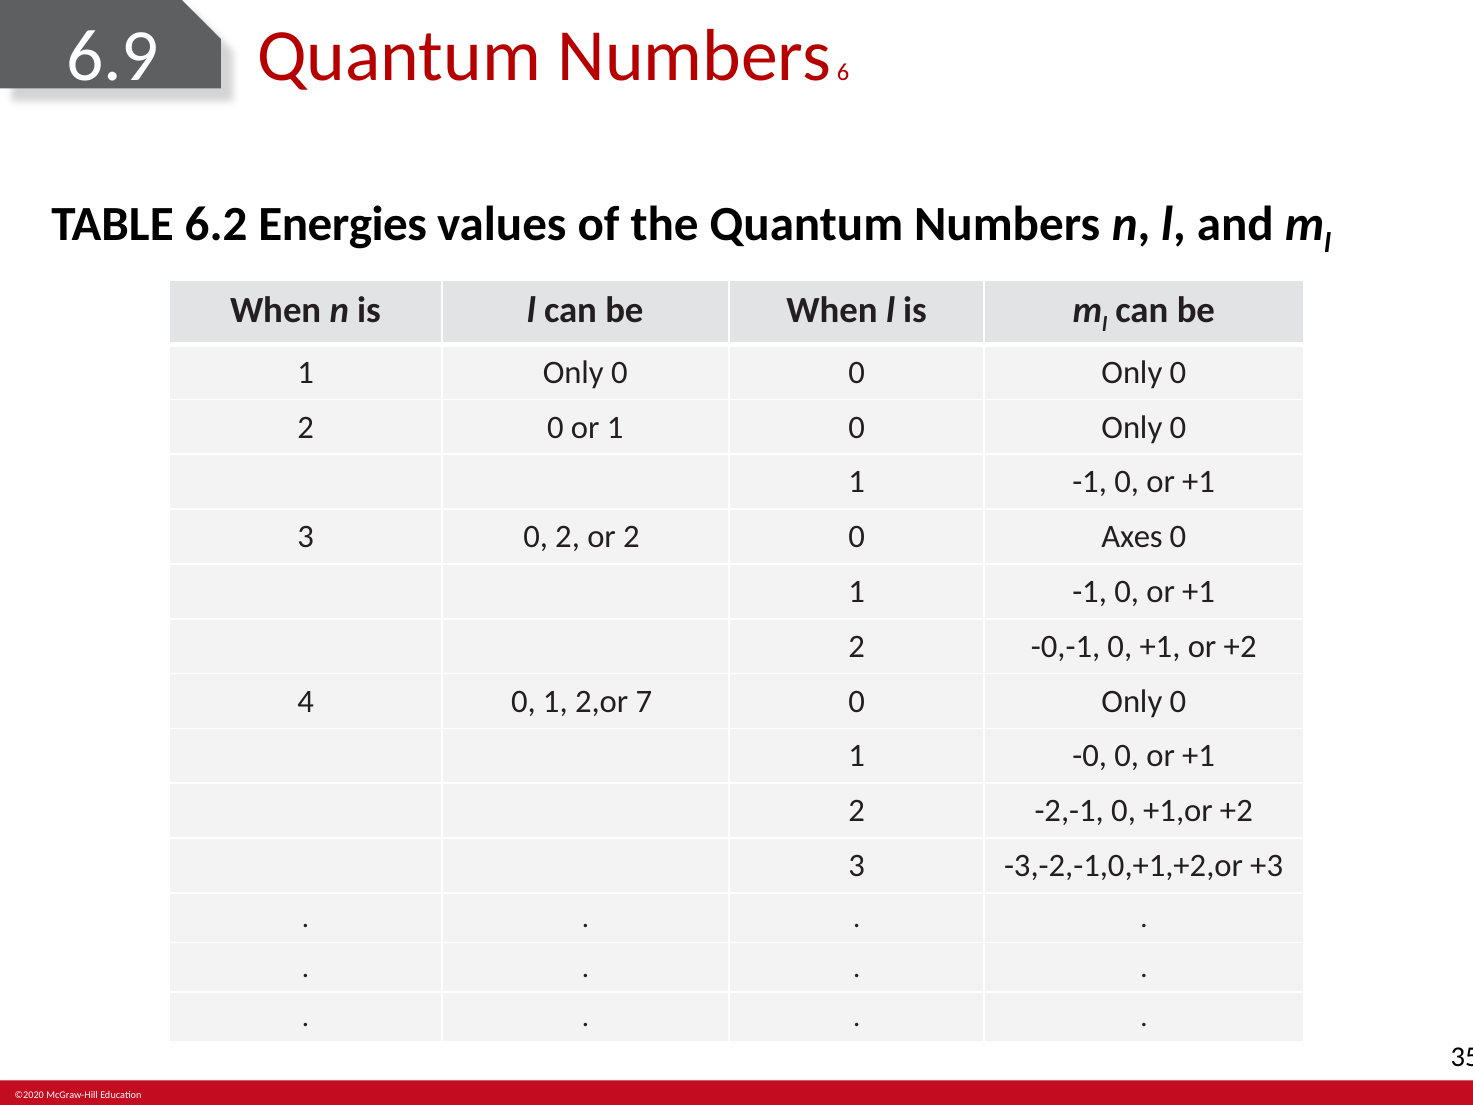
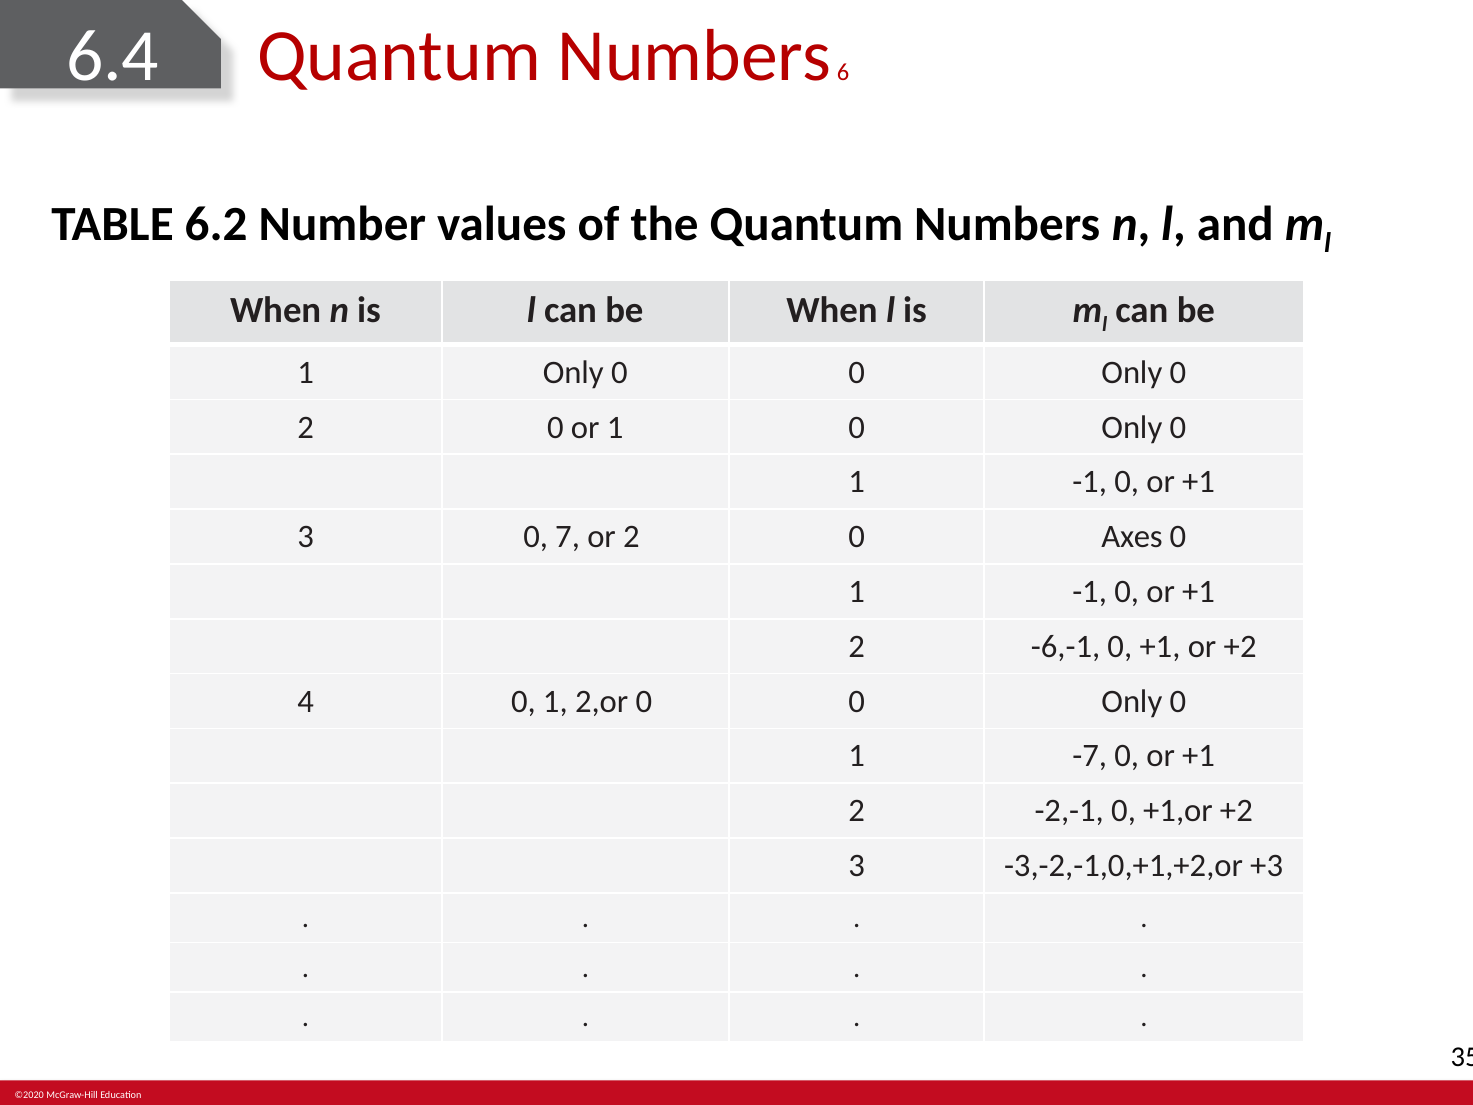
6.9: 6.9 -> 6.4
Energies: Energies -> Number
3 0 2: 2 -> 7
-0,-1: -0,-1 -> -6,-1
2,or 7: 7 -> 0
-0: -0 -> -7
